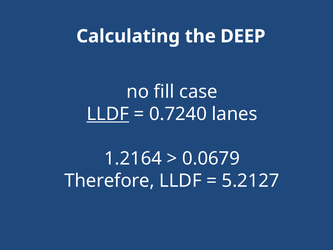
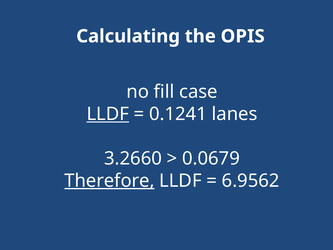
DEEP: DEEP -> OPIS
0.7240: 0.7240 -> 0.1241
1.2164: 1.2164 -> 3.2660
Therefore underline: none -> present
5.2127: 5.2127 -> 6.9562
